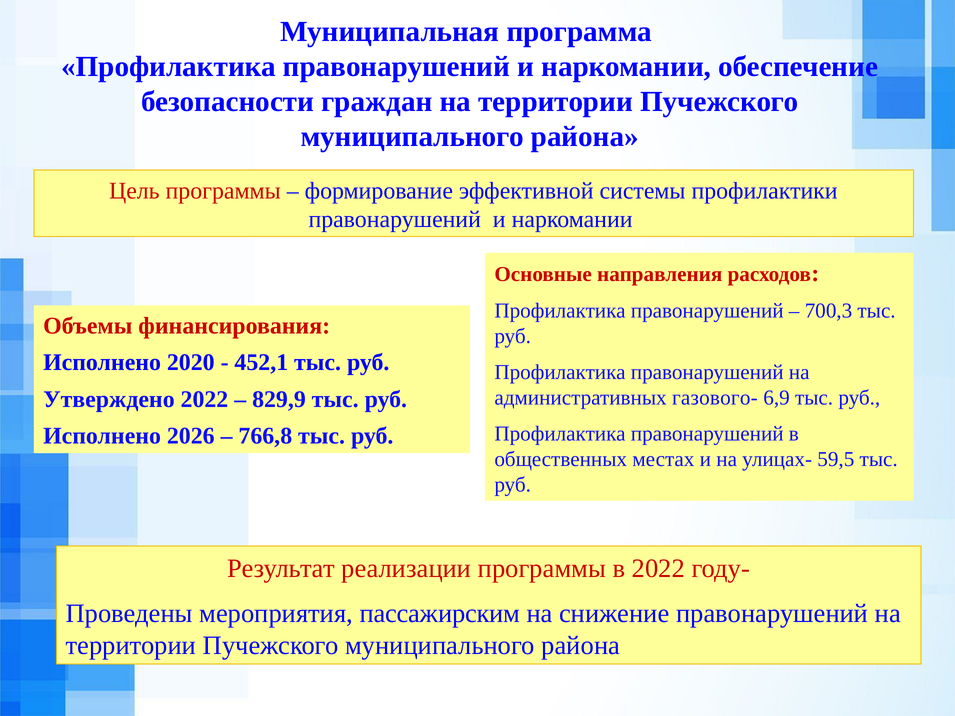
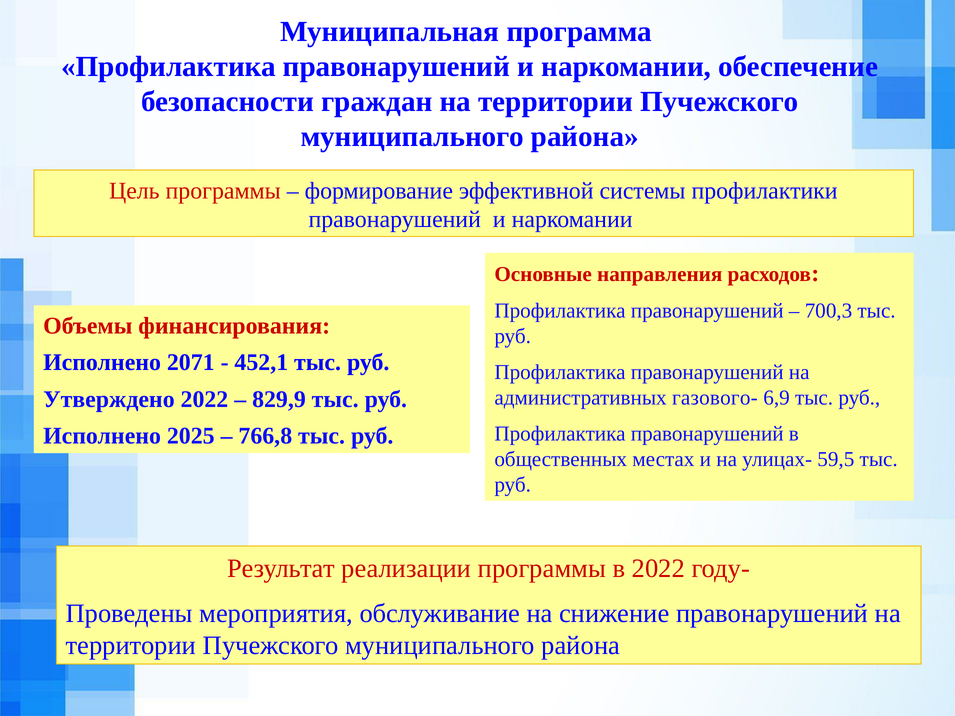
2020: 2020 -> 2071
2026: 2026 -> 2025
пассажирским: пассажирским -> обслуживание
